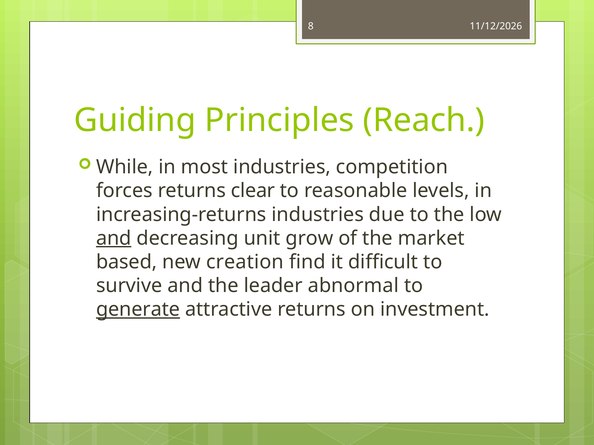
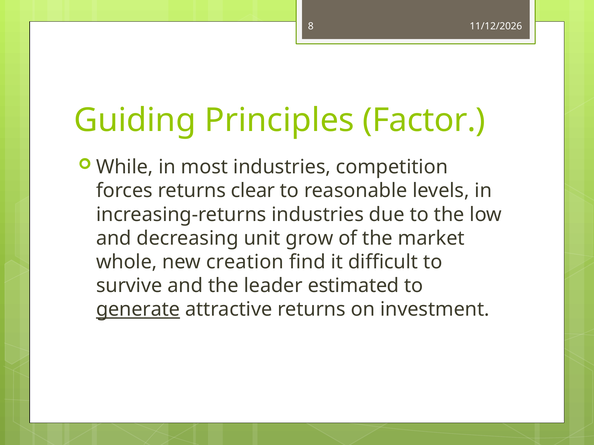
Reach: Reach -> Factor
and at (114, 238) underline: present -> none
based: based -> whole
abnormal: abnormal -> estimated
